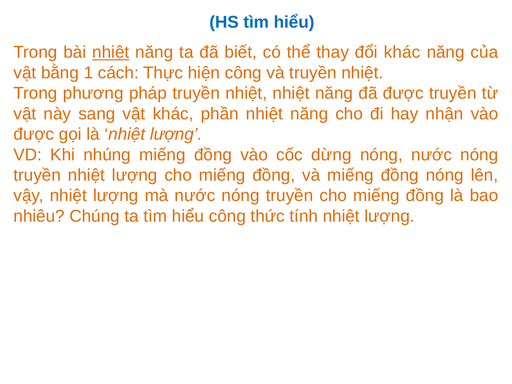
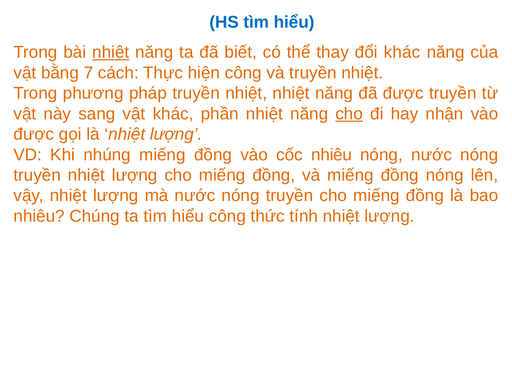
1: 1 -> 7
cho at (349, 114) underline: none -> present
cốc dừng: dừng -> nhiêu
